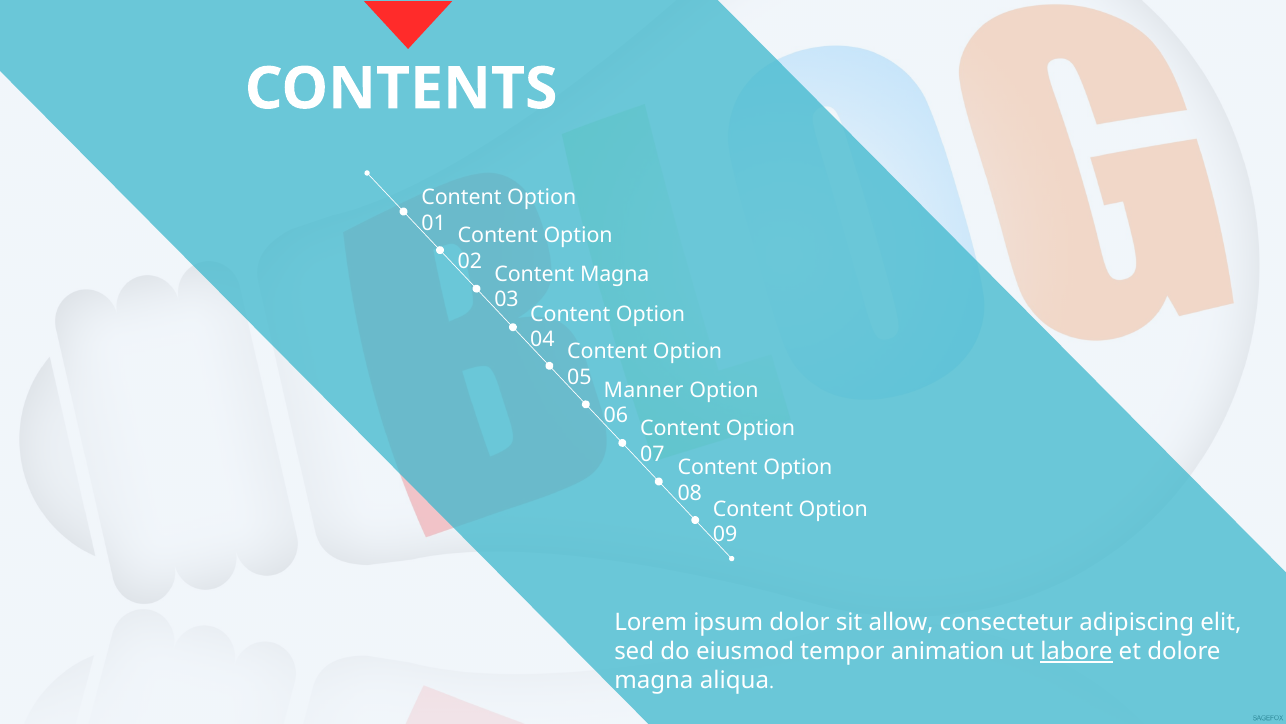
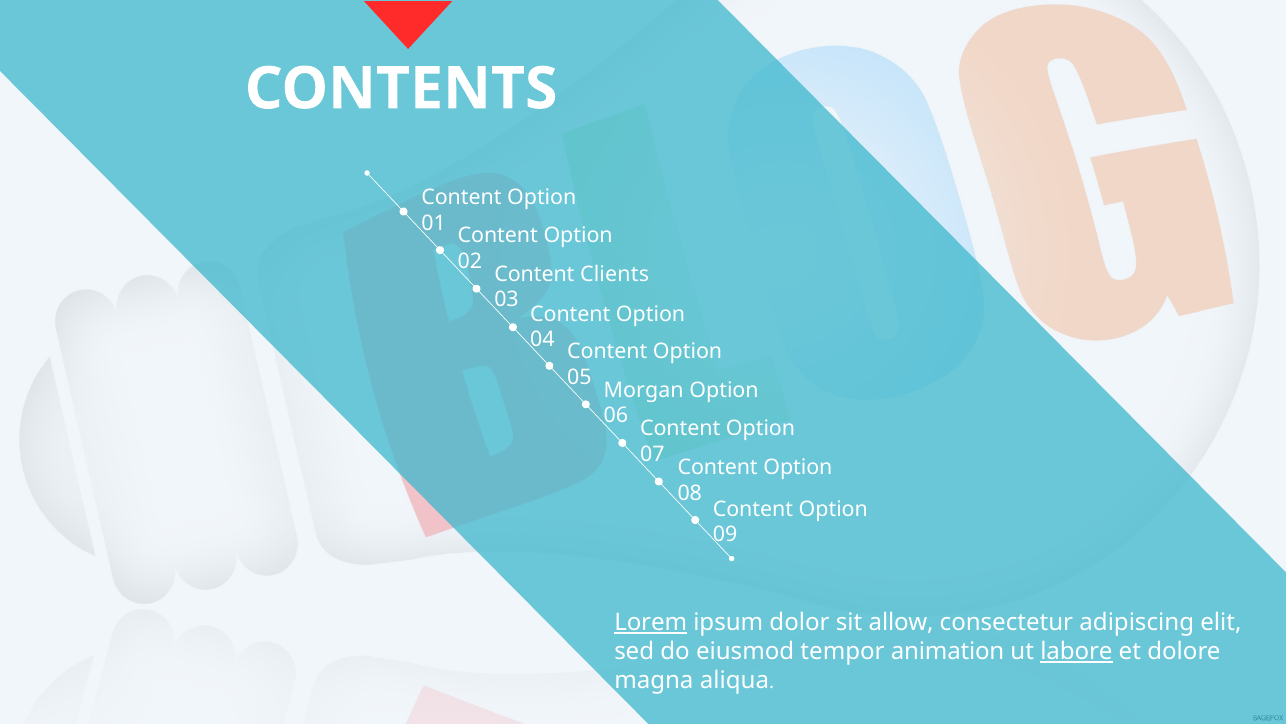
Content Magna: Magna -> Clients
Manner: Manner -> Morgan
Lorem underline: none -> present
